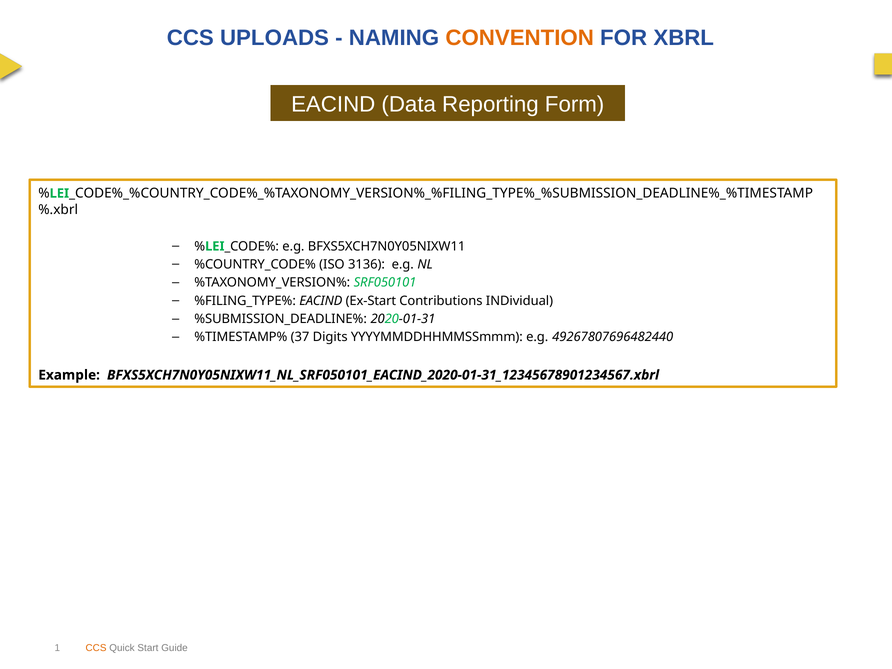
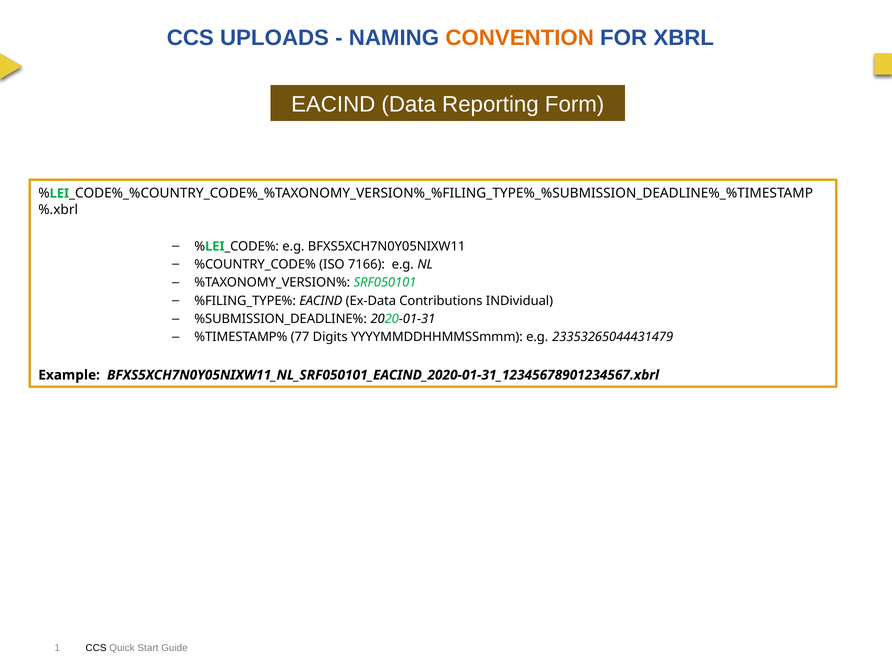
3136: 3136 -> 7166
Ex-Start: Ex-Start -> Ex-Data
37: 37 -> 77
49267807696482440: 49267807696482440 -> 23353265044431479
CCS at (96, 648) colour: orange -> black
